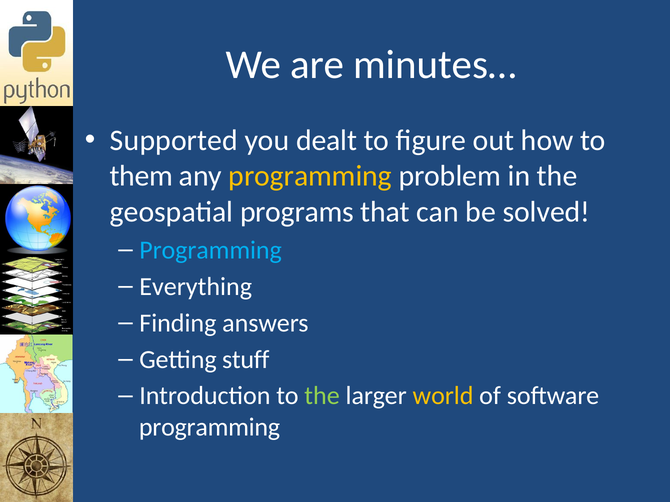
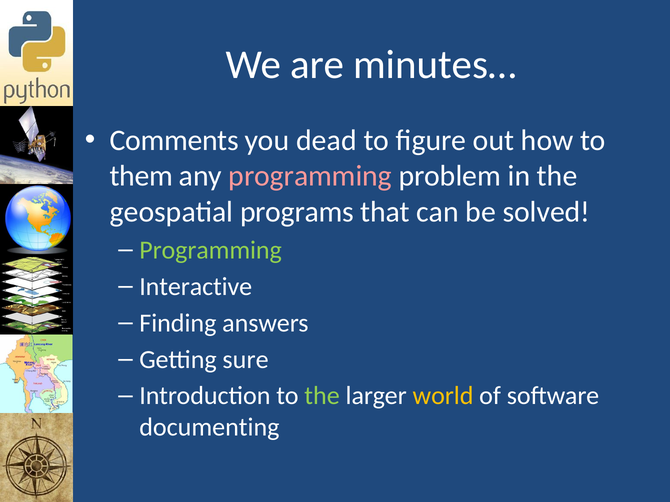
Supported: Supported -> Comments
dealt: dealt -> dead
programming at (310, 176) colour: yellow -> pink
Programming at (211, 251) colour: light blue -> light green
Everything: Everything -> Interactive
stuff: stuff -> sure
programming at (209, 427): programming -> documenting
